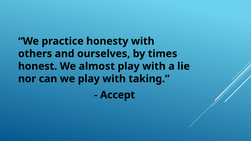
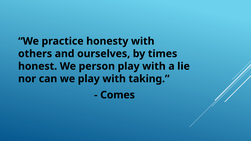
almost: almost -> person
Accept: Accept -> Comes
